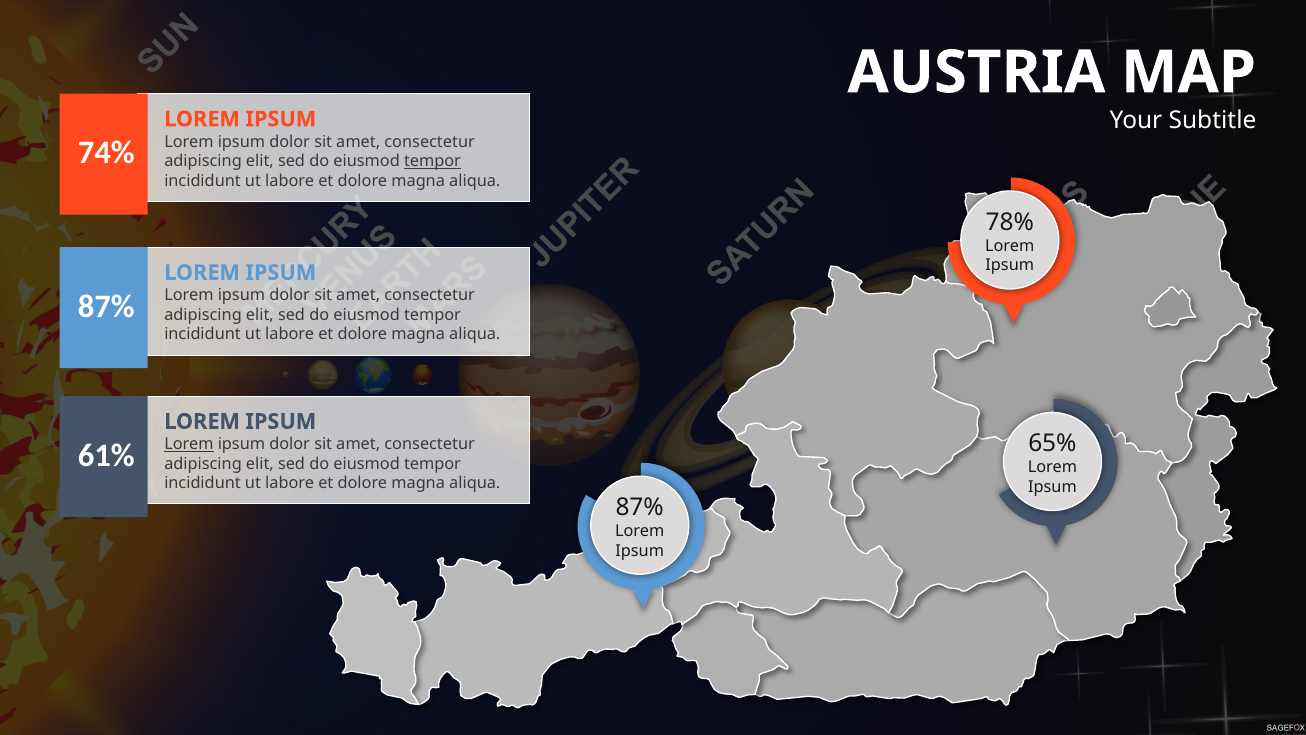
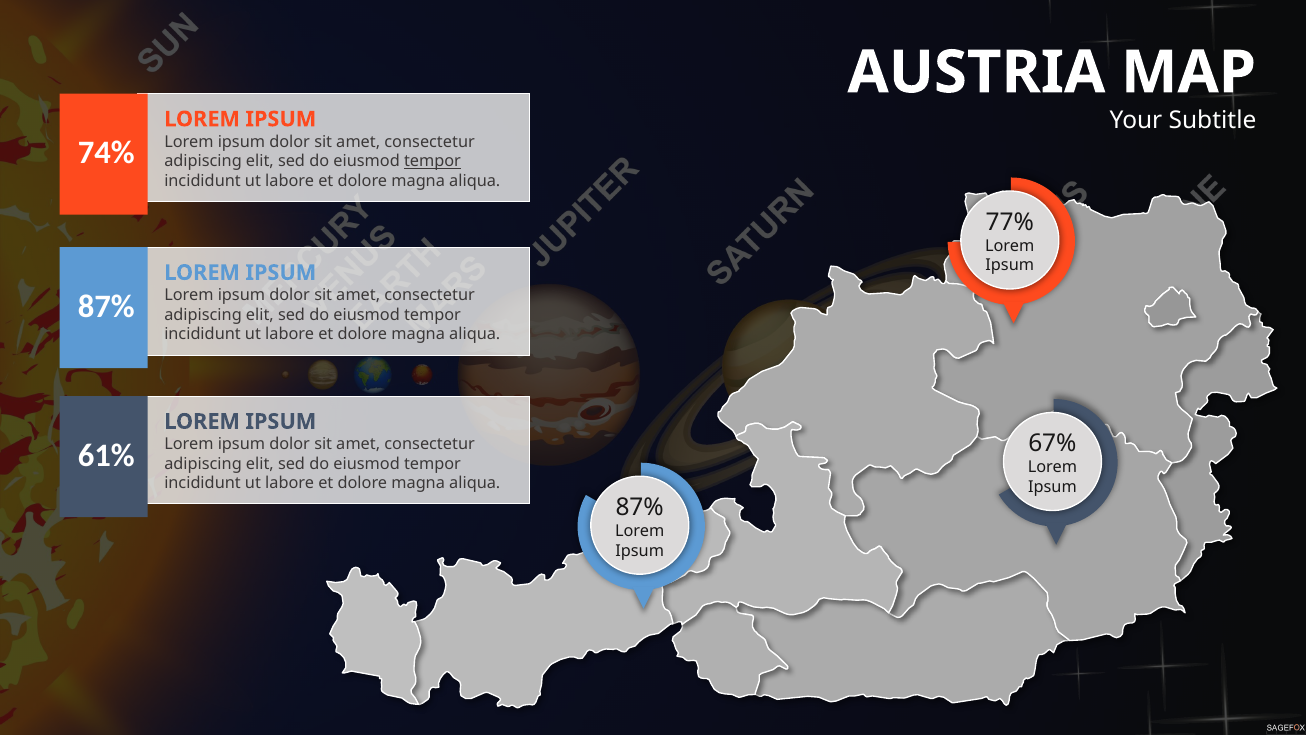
78%: 78% -> 77%
65%: 65% -> 67%
Lorem at (189, 444) underline: present -> none
